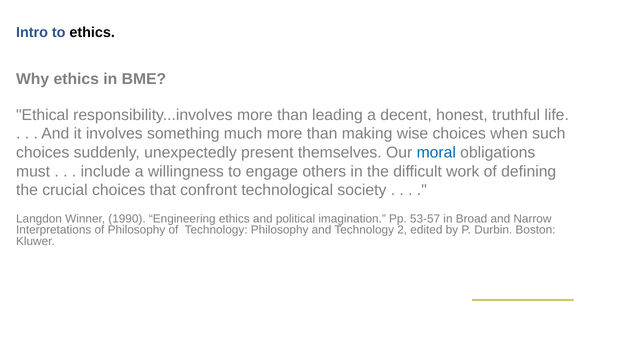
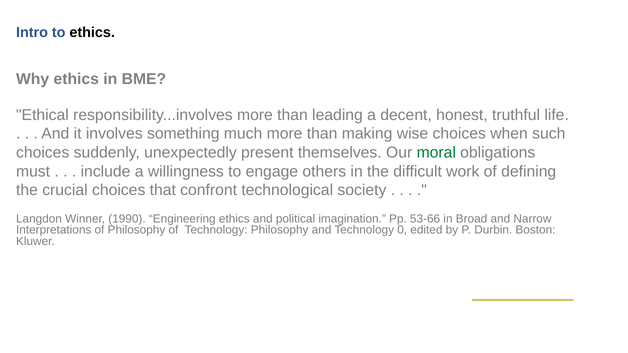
moral colour: blue -> green
53-57: 53-57 -> 53-66
2: 2 -> 0
